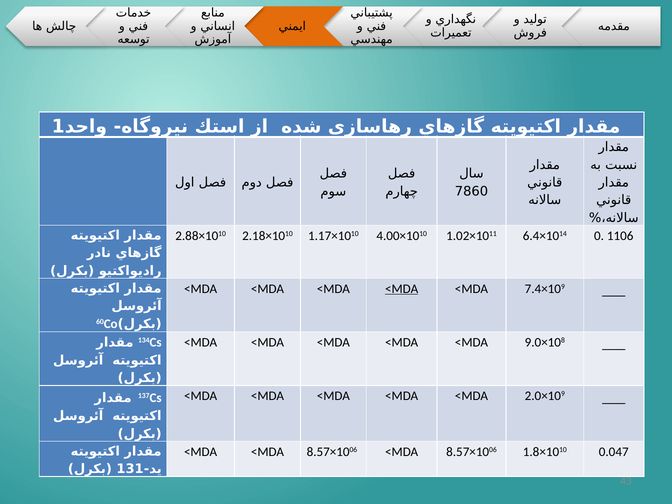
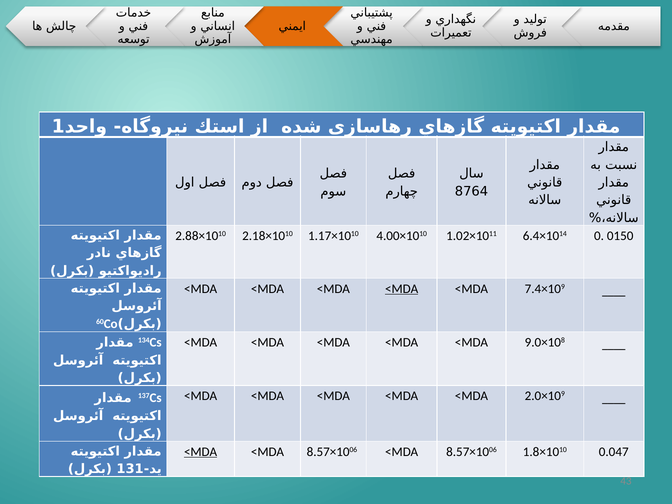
7860: 7860 -> 8764
1106: 1106 -> 0150
<MDA at (201, 452) underline: none -> present
